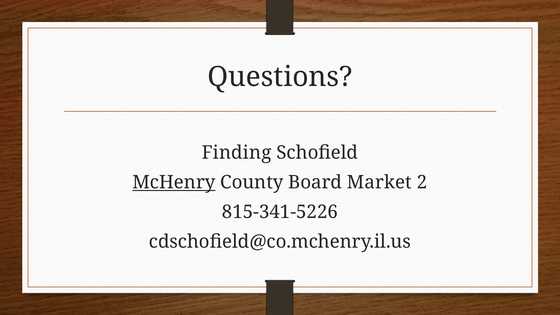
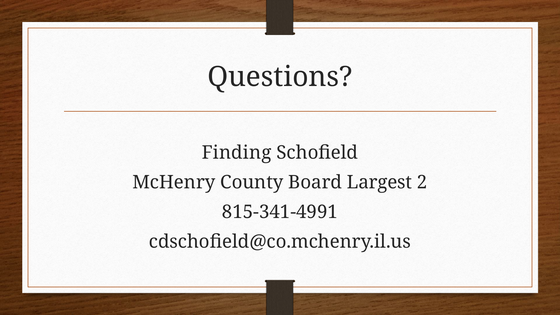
McHenry underline: present -> none
Market: Market -> Largest
815-341-5226: 815-341-5226 -> 815-341-4991
